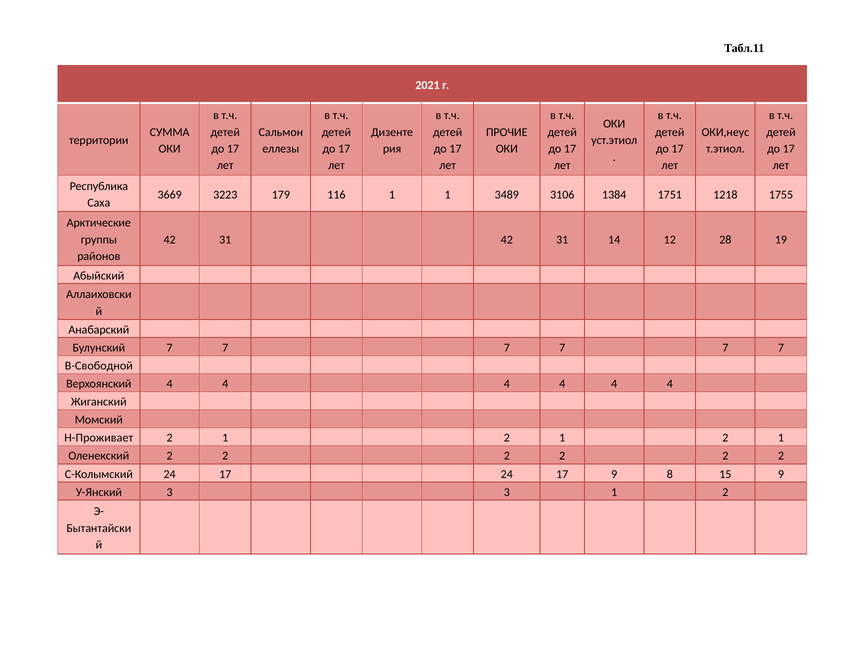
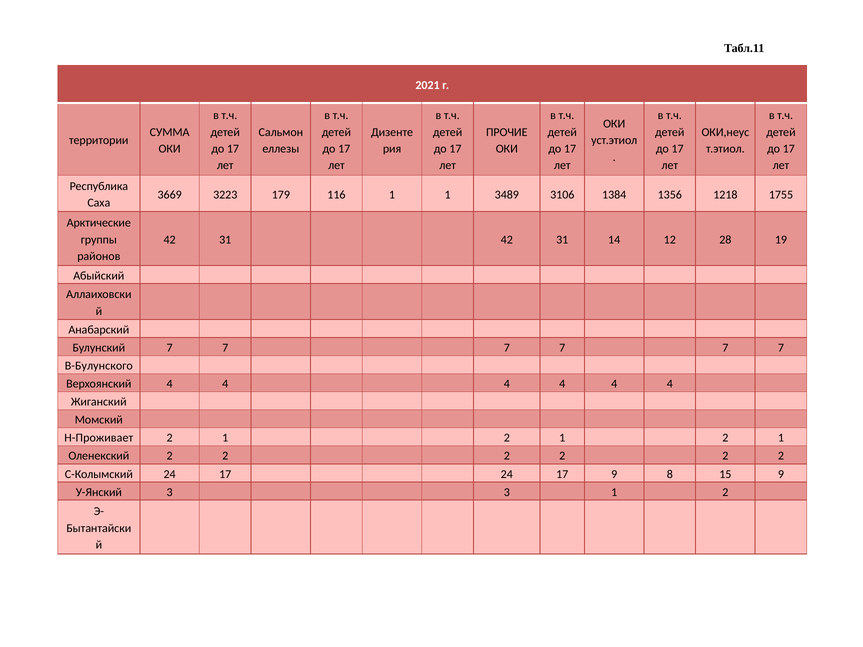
1751: 1751 -> 1356
В-Свободной: В-Свободной -> В-Булунского
